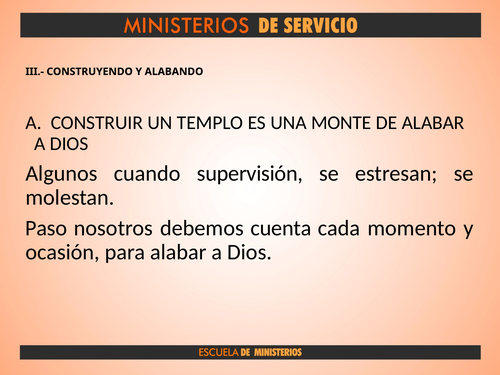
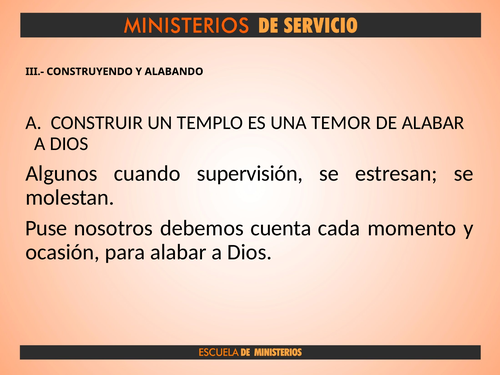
MONTE: MONTE -> TEMOR
Paso: Paso -> Puse
